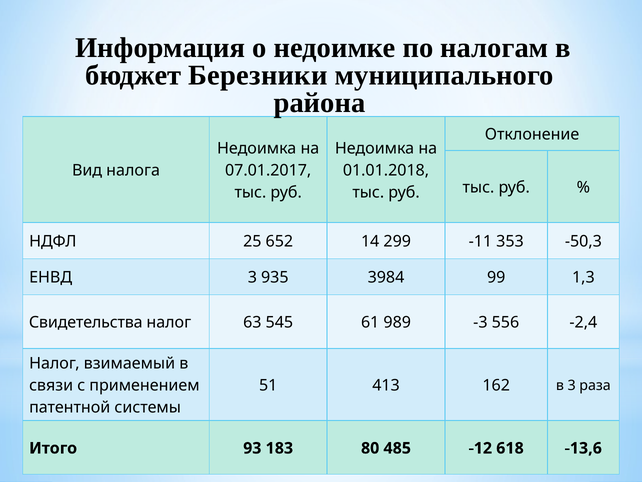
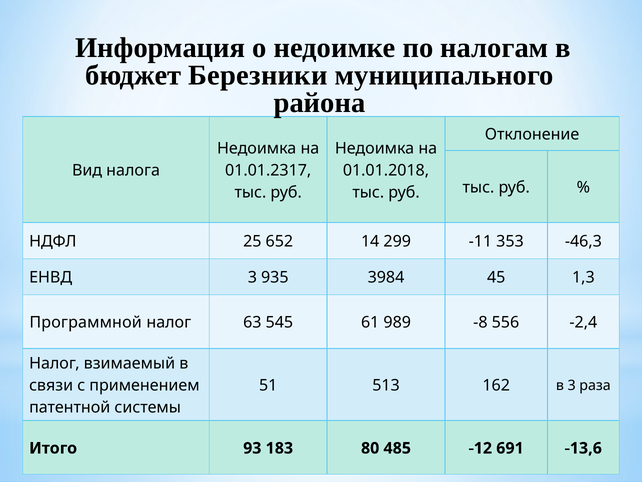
07.01.2017: 07.01.2017 -> 01.01.2317
-50,3: -50,3 -> -46,3
99: 99 -> 45
Свидетельства: Свидетельства -> Программной
-3: -3 -> -8
413: 413 -> 513
618: 618 -> 691
